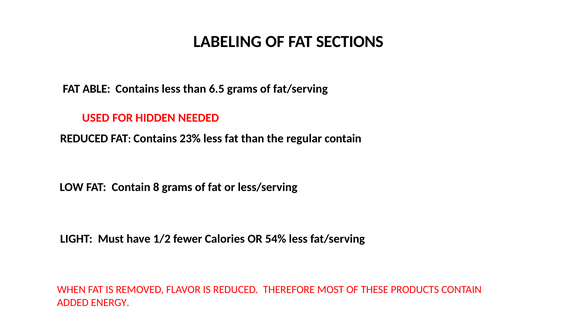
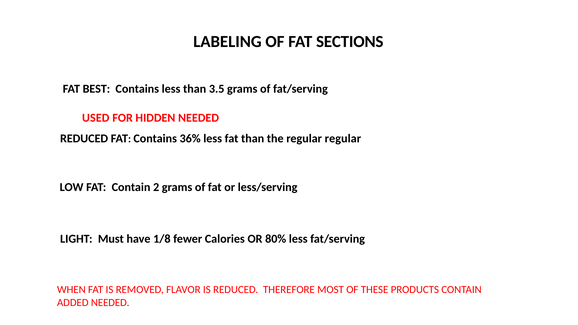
ABLE: ABLE -> BEST
6.5: 6.5 -> 3.5
23%: 23% -> 36%
regular contain: contain -> regular
8: 8 -> 2
1/2: 1/2 -> 1/8
54%: 54% -> 80%
ADDED ENERGY: ENERGY -> NEEDED
